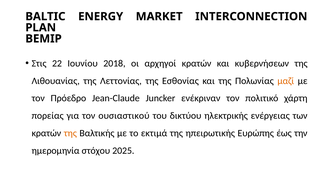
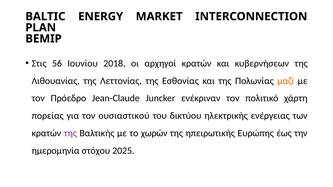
22: 22 -> 56
της at (70, 133) colour: orange -> purple
εκτιμά: εκτιμά -> χωρών
